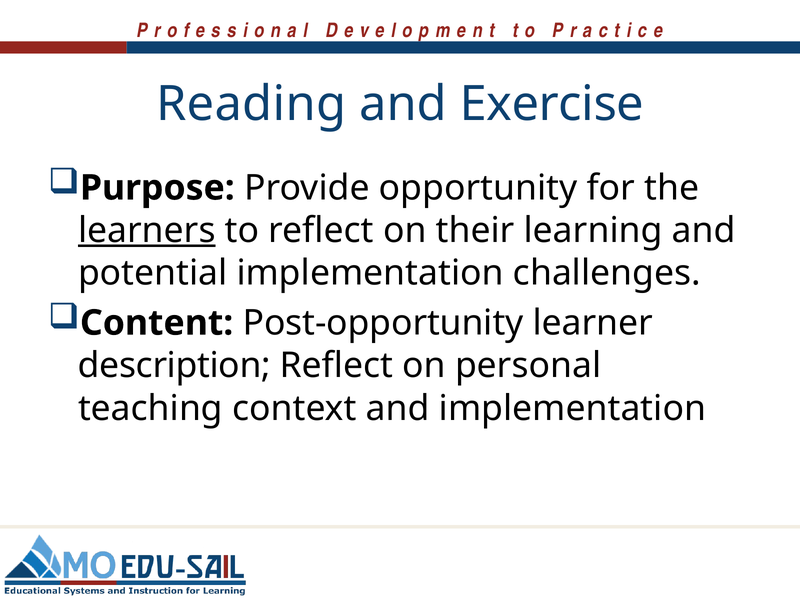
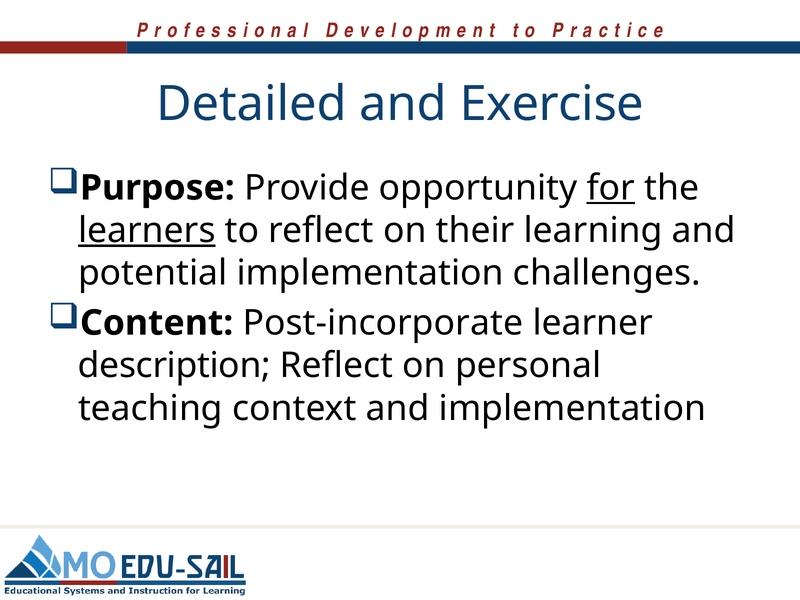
Reading: Reading -> Detailed
for underline: none -> present
Post-opportunity: Post-opportunity -> Post-incorporate
